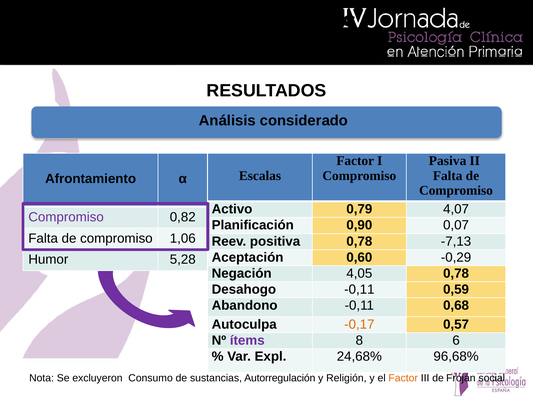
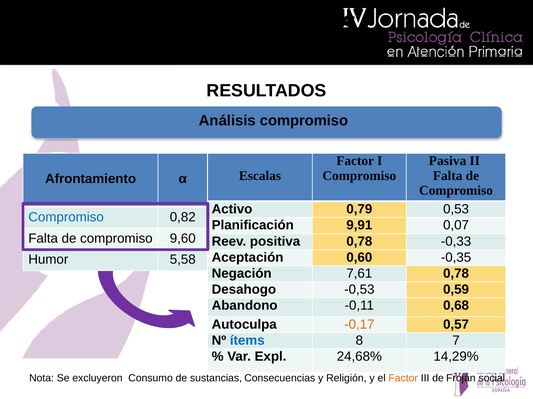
Análisis considerado: considerado -> compromiso
4,07: 4,07 -> 0,53
Compromiso at (66, 217) colour: purple -> blue
0,90: 0,90 -> 9,91
1,06: 1,06 -> 9,60
-7,13: -7,13 -> -0,33
-0,29: -0,29 -> -0,35
5,28: 5,28 -> 5,58
4,05: 4,05 -> 7,61
Desahogo -0,11: -0,11 -> -0,53
ítems colour: purple -> blue
6: 6 -> 7
96,68%: 96,68% -> 14,29%
Autorregulación: Autorregulación -> Consecuencias
